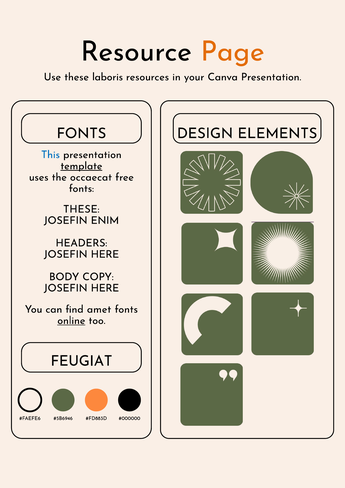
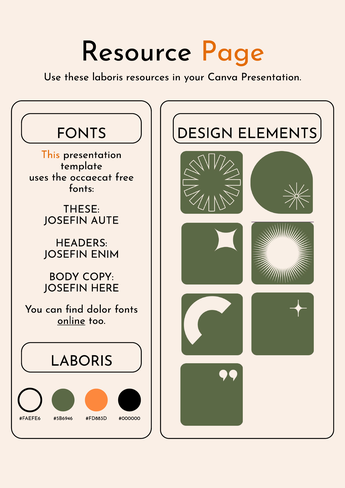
This colour: blue -> orange
template underline: present -> none
ENIM: ENIM -> AUTE
HERE at (105, 254): HERE -> ENIM
amet: amet -> dolor
FEUGIAT at (81, 361): FEUGIAT -> LABORIS
